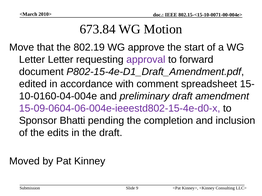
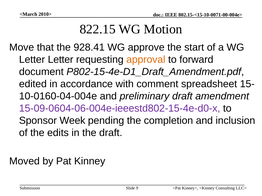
673.84: 673.84 -> 822.15
802.19: 802.19 -> 928.41
approval colour: purple -> orange
Bhatti: Bhatti -> Week
